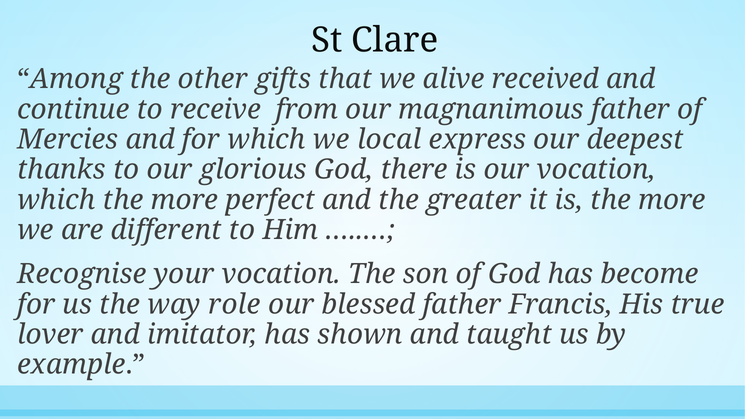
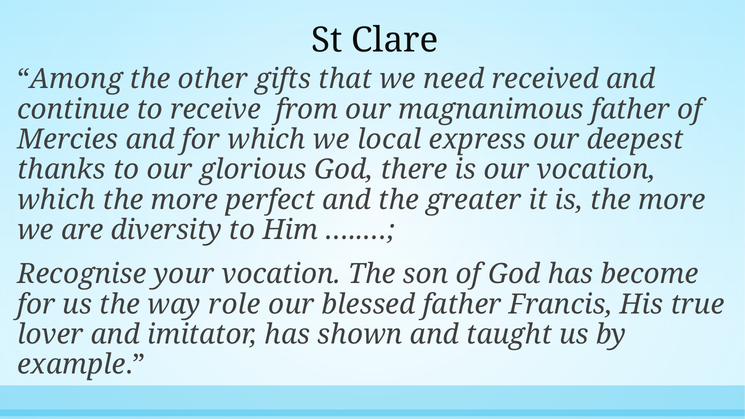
alive: alive -> need
different: different -> diversity
